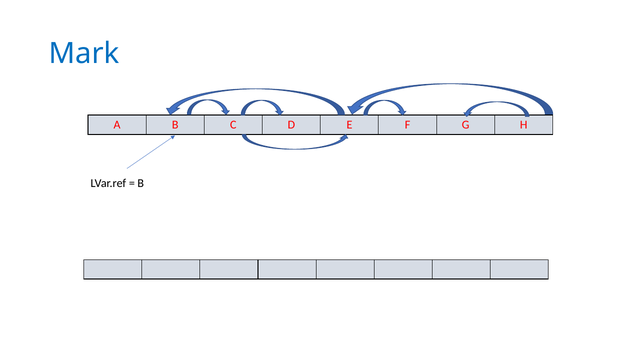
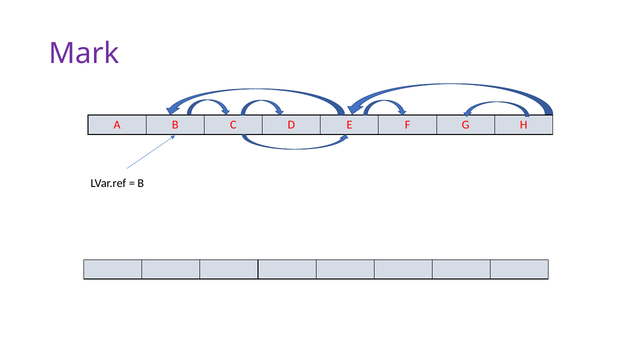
Mark colour: blue -> purple
